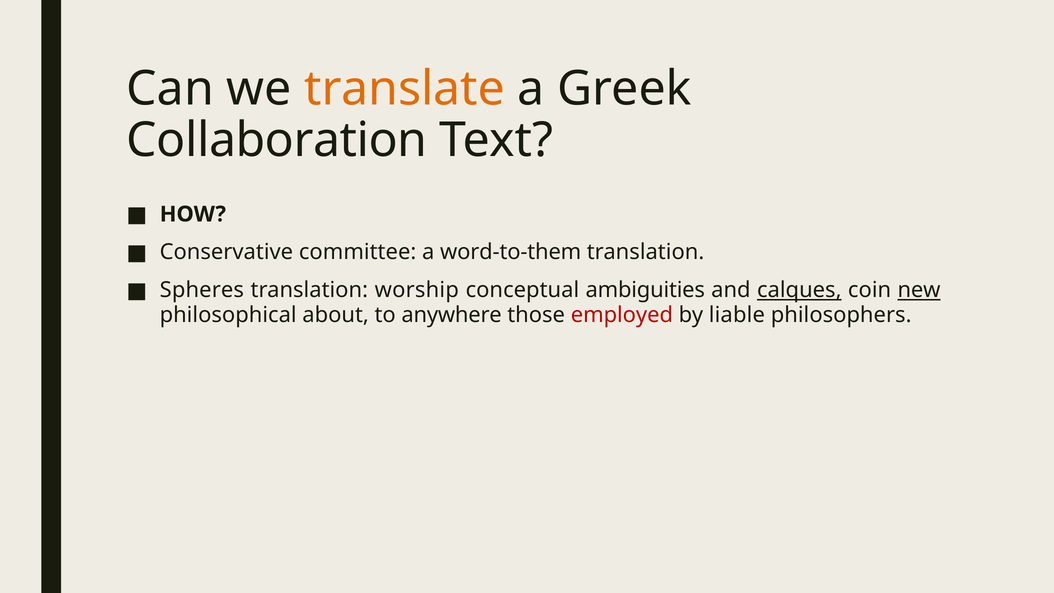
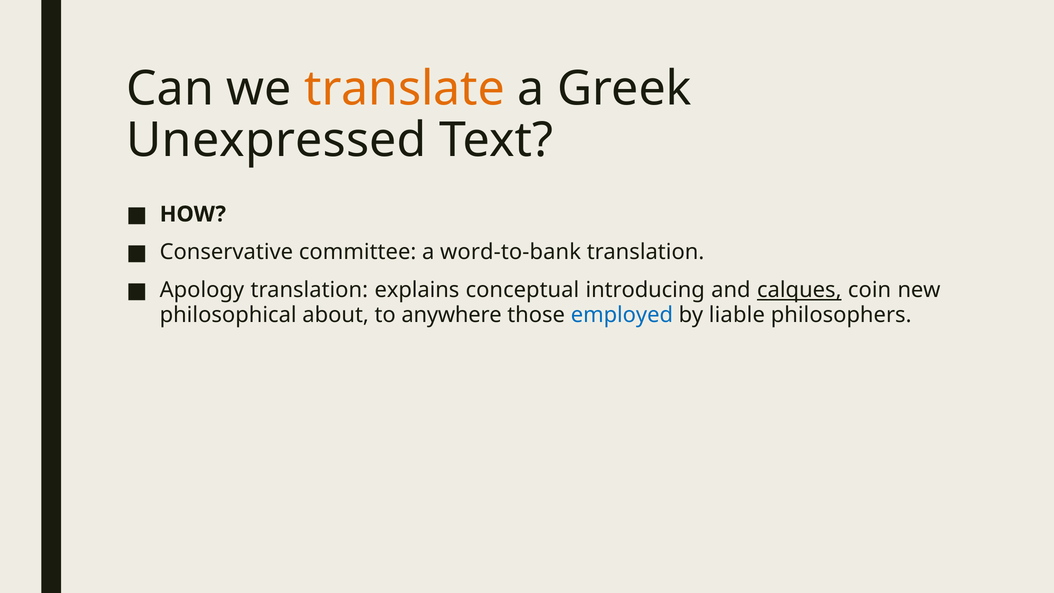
Collaboration: Collaboration -> Unexpressed
word-to-them: word-to-them -> word-to-bank
Spheres: Spheres -> Apology
worship: worship -> explains
ambiguities: ambiguities -> introducing
new underline: present -> none
employed colour: red -> blue
